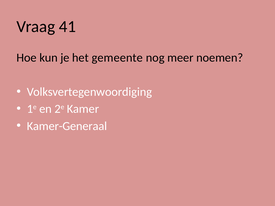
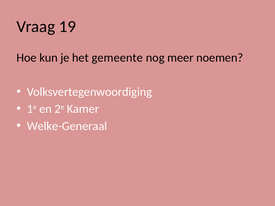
41: 41 -> 19
Kamer-Generaal: Kamer-Generaal -> Welke-Generaal
